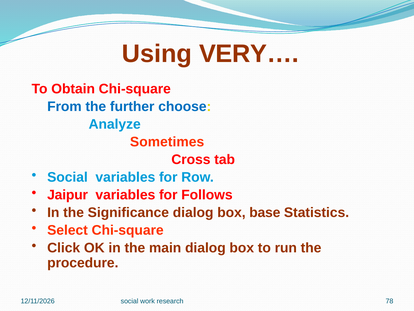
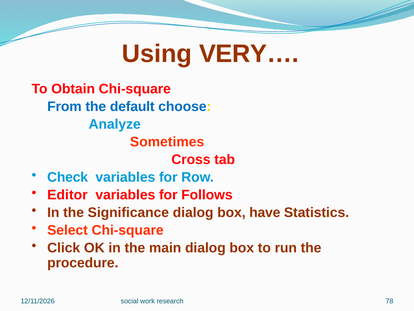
further: further -> default
Social at (67, 177): Social -> Check
Jaipur: Jaipur -> Editor
base: base -> have
